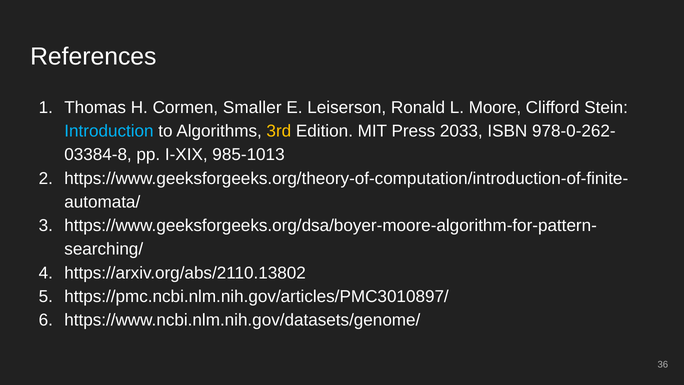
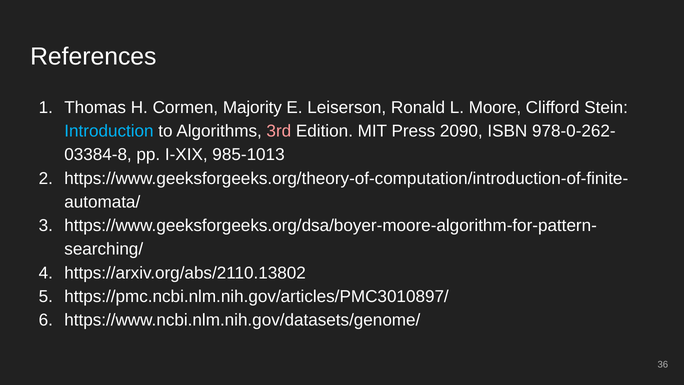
Smaller: Smaller -> Majority
3rd colour: yellow -> pink
2033: 2033 -> 2090
